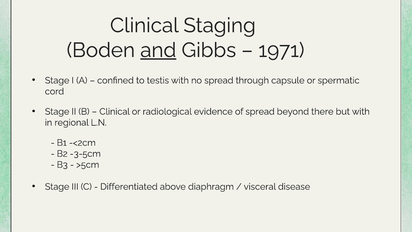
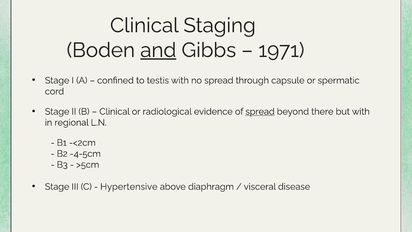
spread at (260, 111) underline: none -> present
-3-5cm: -3-5cm -> -4-5cm
Differentiated: Differentiated -> Hypertensive
